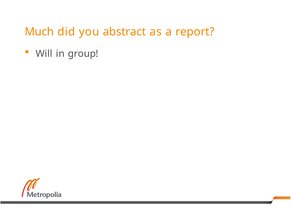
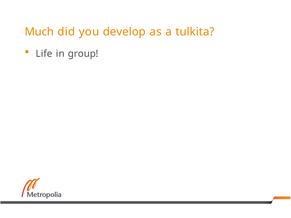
abstract: abstract -> develop
report: report -> tulkita
Will: Will -> Life
